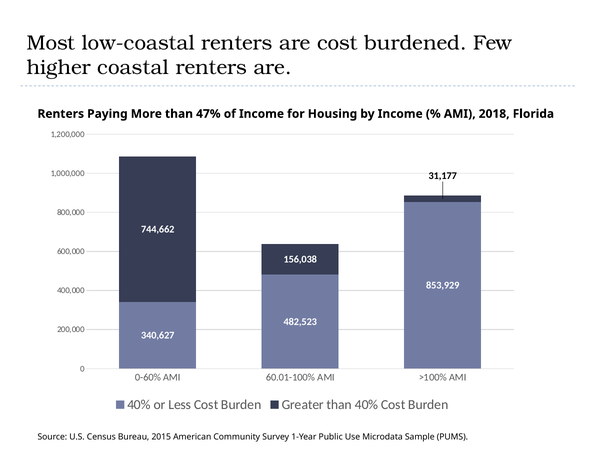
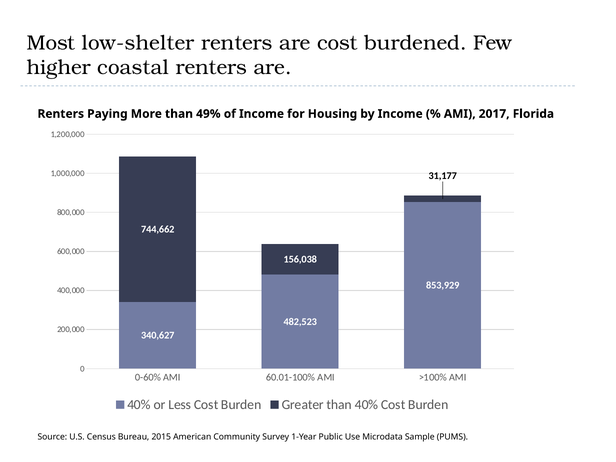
low-coastal: low-coastal -> low-shelter
47%: 47% -> 49%
2018: 2018 -> 2017
